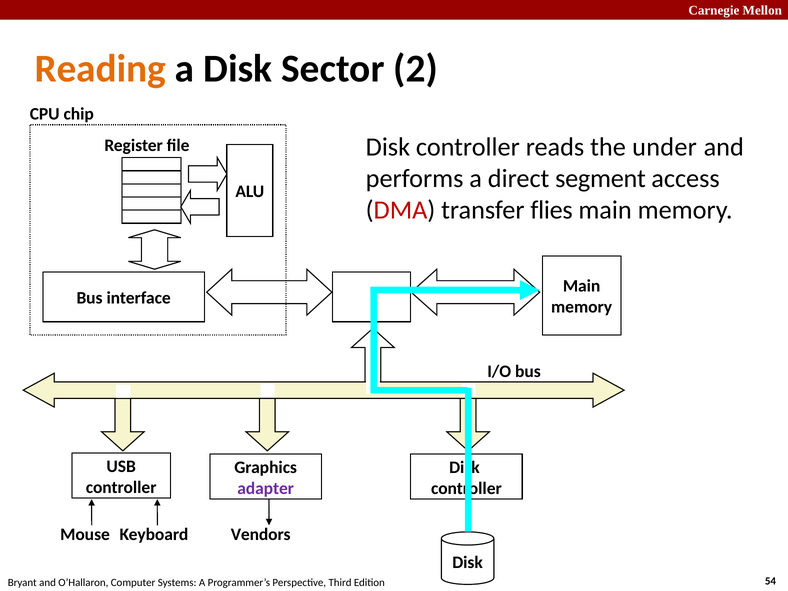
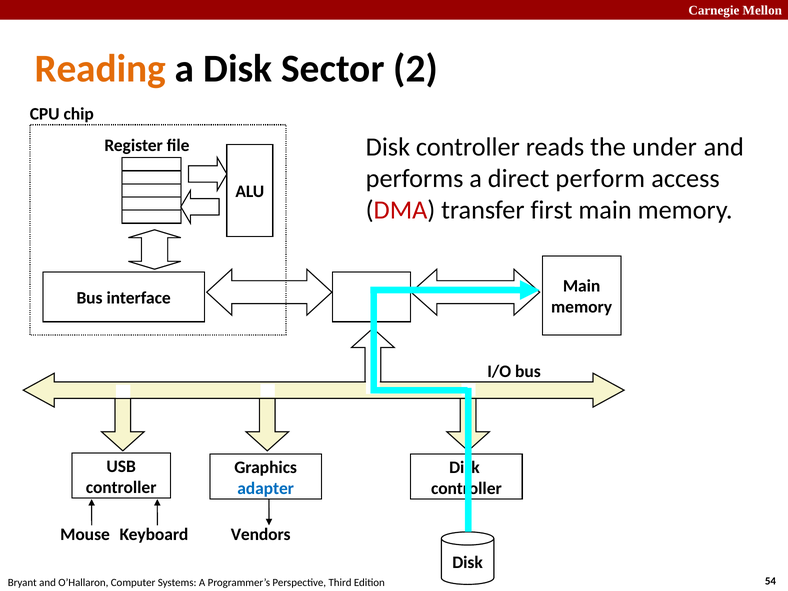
segment: segment -> perform
flies: flies -> first
adapter colour: purple -> blue
